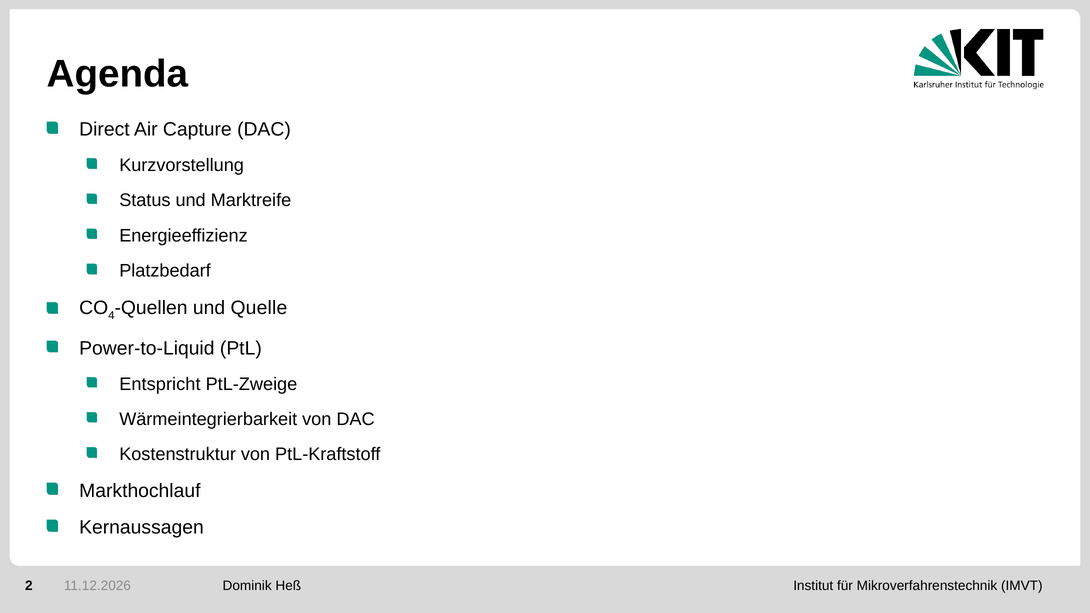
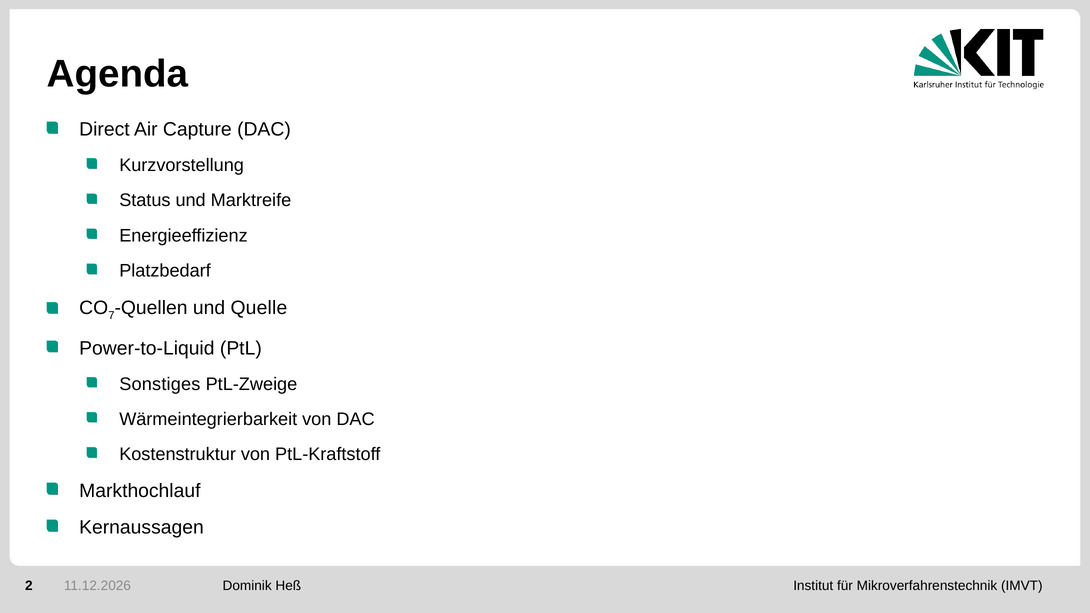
4: 4 -> 7
Entspricht: Entspricht -> Sonstiges
